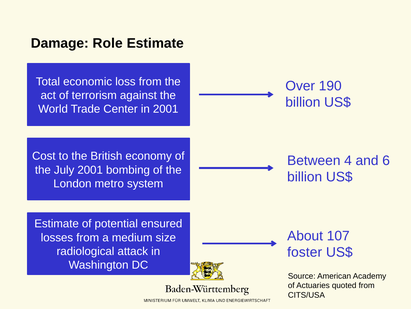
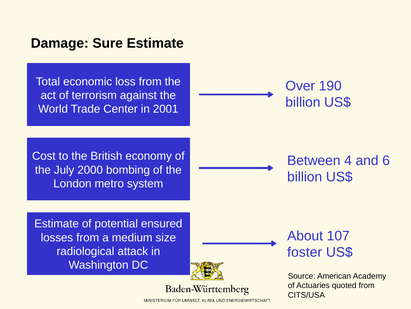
Role: Role -> Sure
July 2001: 2001 -> 2000
